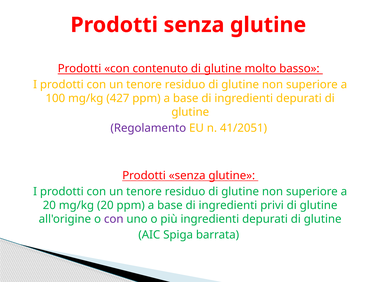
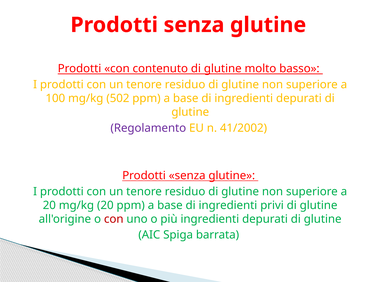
427: 427 -> 502
41/2051: 41/2051 -> 41/2002
con at (114, 219) colour: purple -> red
